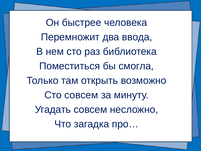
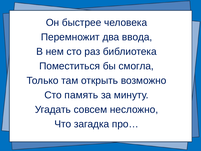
Сто совсем: совсем -> память
